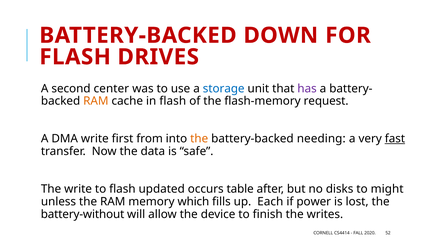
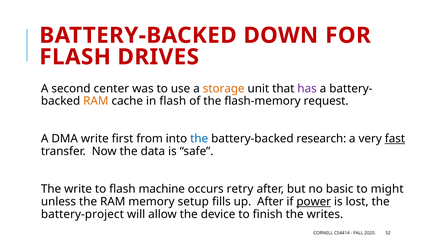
storage colour: blue -> orange
the at (199, 139) colour: orange -> blue
needing: needing -> research
updated: updated -> machine
table: table -> retry
disks: disks -> basic
which: which -> setup
up Each: Each -> After
power underline: none -> present
battery-without: battery-without -> battery-project
